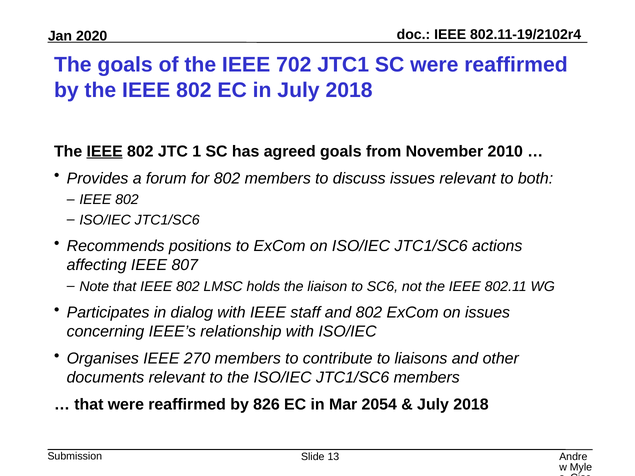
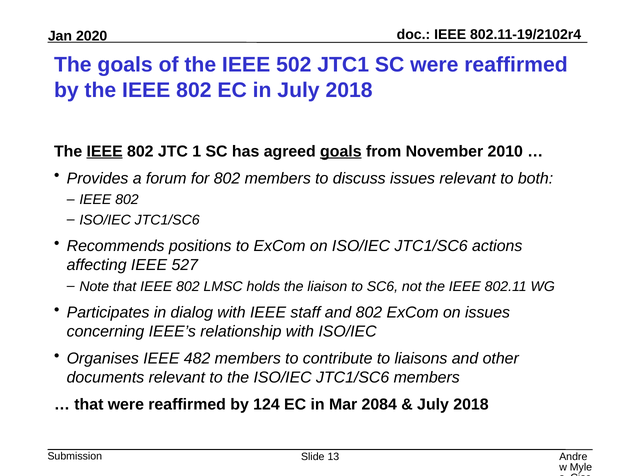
702: 702 -> 502
goals at (341, 151) underline: none -> present
807: 807 -> 527
270: 270 -> 482
826: 826 -> 124
2054: 2054 -> 2084
